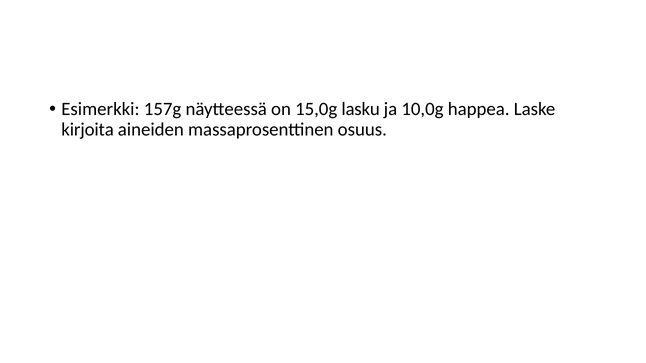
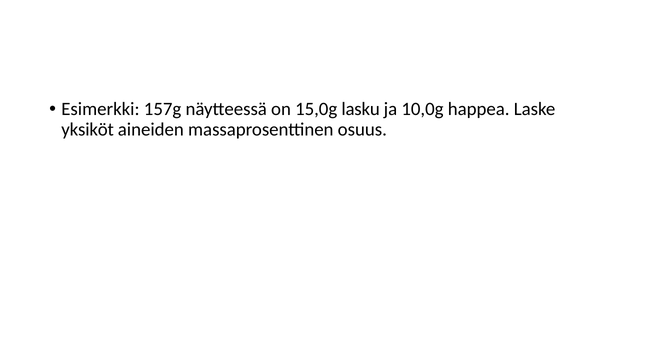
kirjoita: kirjoita -> yksiköt
